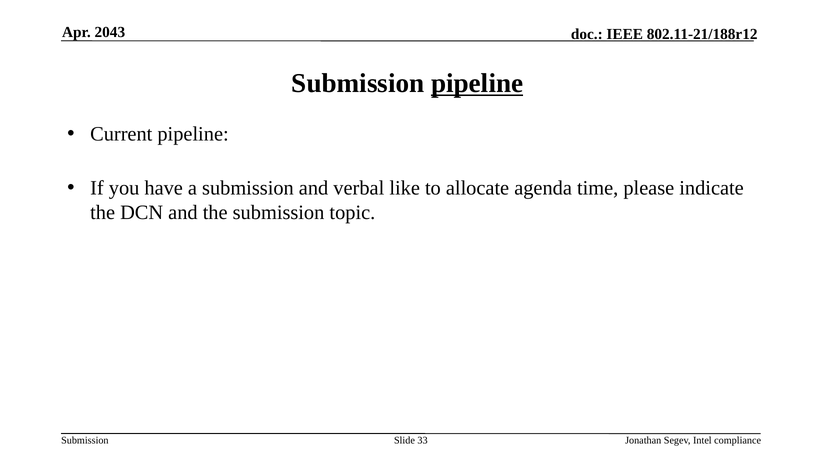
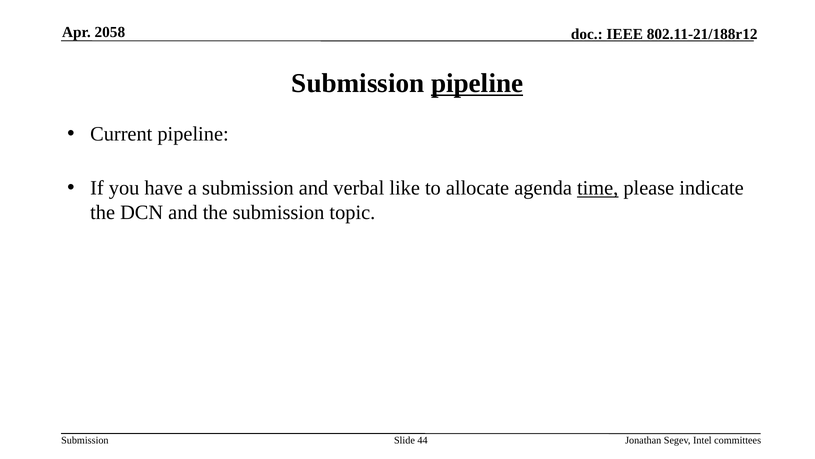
2043: 2043 -> 2058
time underline: none -> present
33: 33 -> 44
compliance: compliance -> committees
